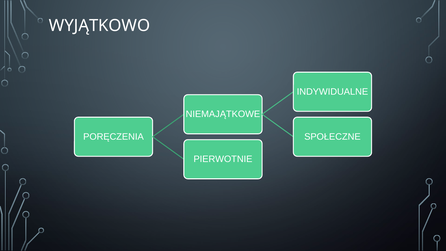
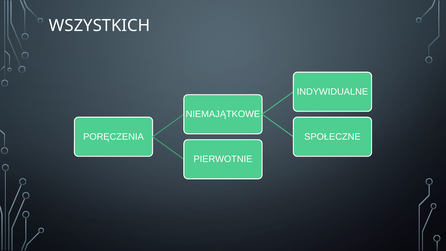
WYJĄTKOWO: WYJĄTKOWO -> WSZYSTKICH
